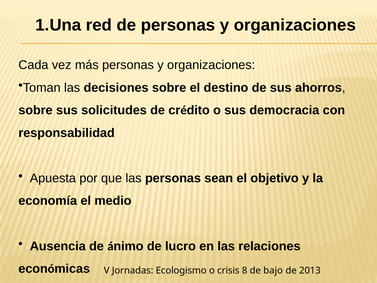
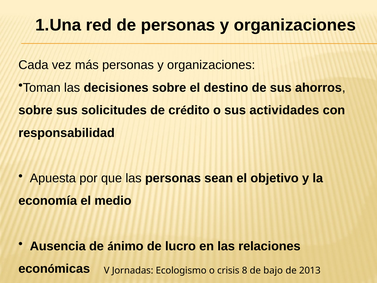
democracia: democracia -> actividades
